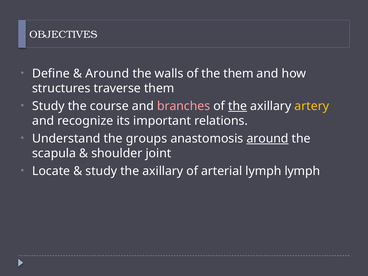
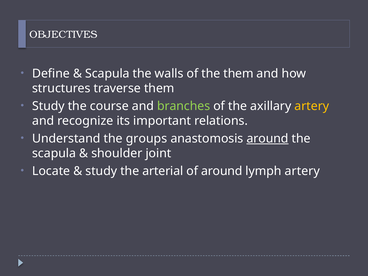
Around at (107, 73): Around -> Scapula
branches colour: pink -> light green
the at (238, 106) underline: present -> none
study the axillary: axillary -> arterial
of arterial: arterial -> around
lymph lymph: lymph -> artery
